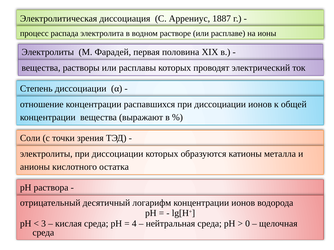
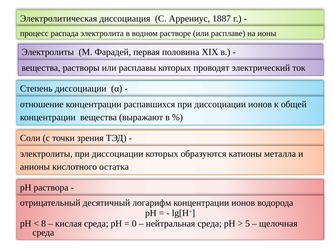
3: 3 -> 8
4: 4 -> 0
0: 0 -> 5
